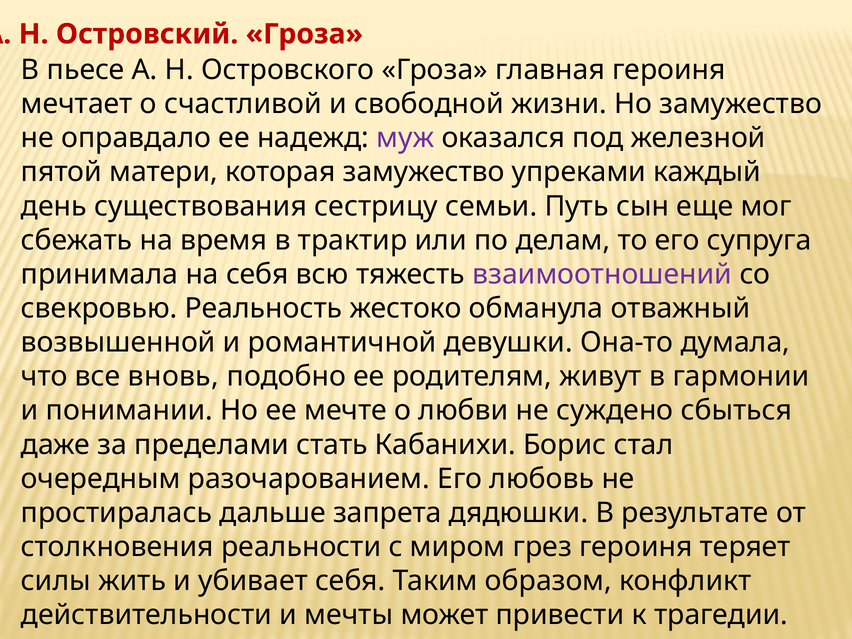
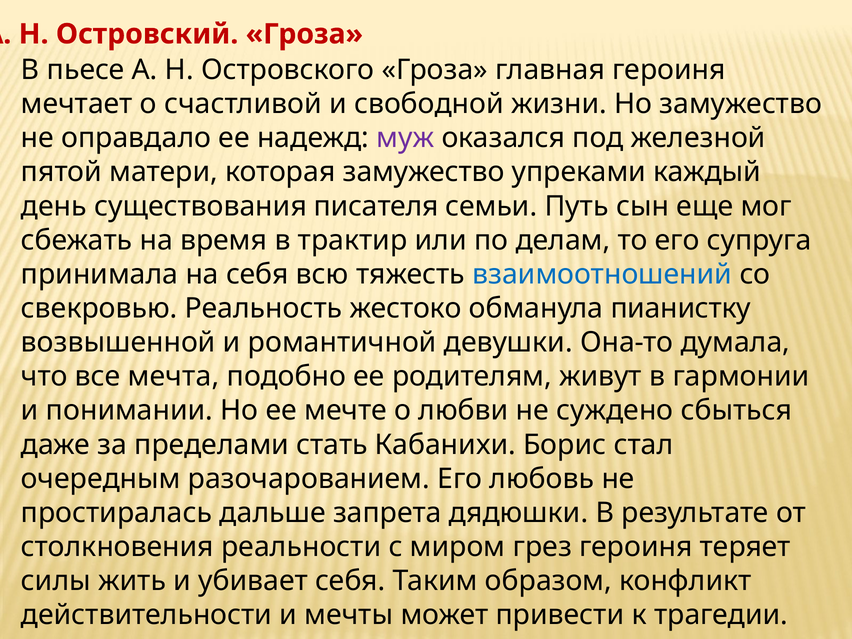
сестрицу: сестрицу -> писателя
взаимоотношений colour: purple -> blue
отважный: отважный -> пианистку
вновь: вновь -> мечта
